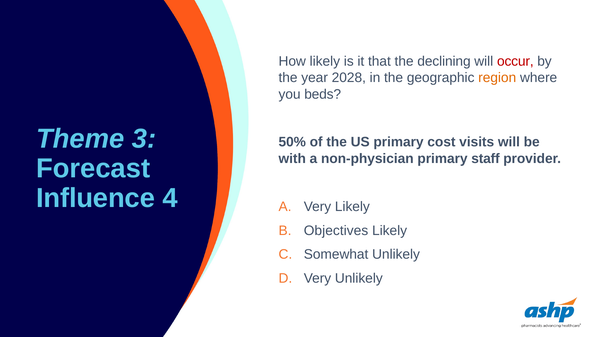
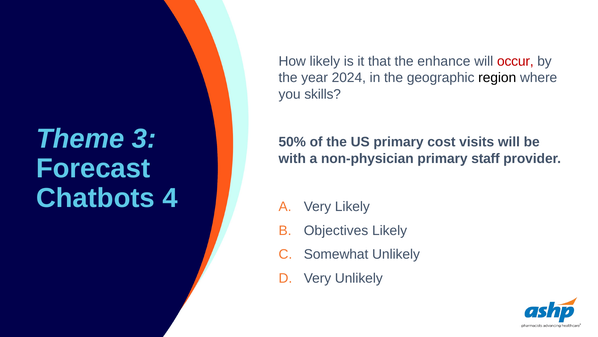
declining: declining -> enhance
2028: 2028 -> 2024
region colour: orange -> black
beds: beds -> skills
Influence: Influence -> Chatbots
